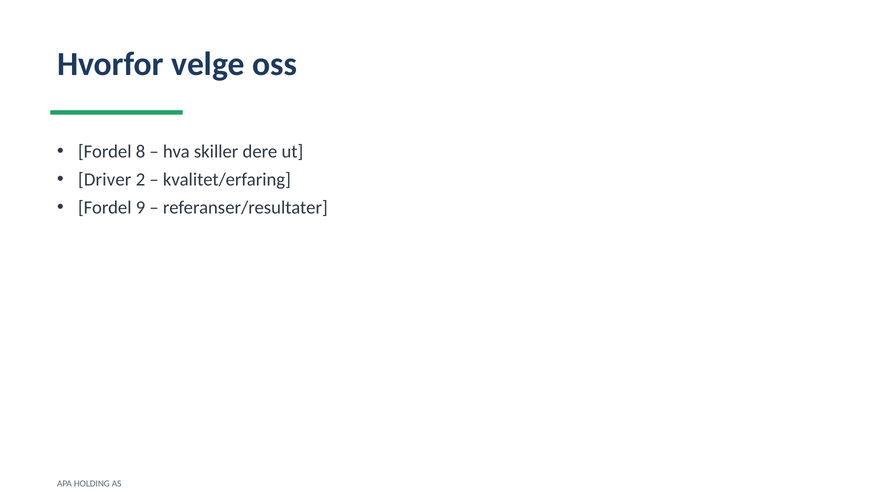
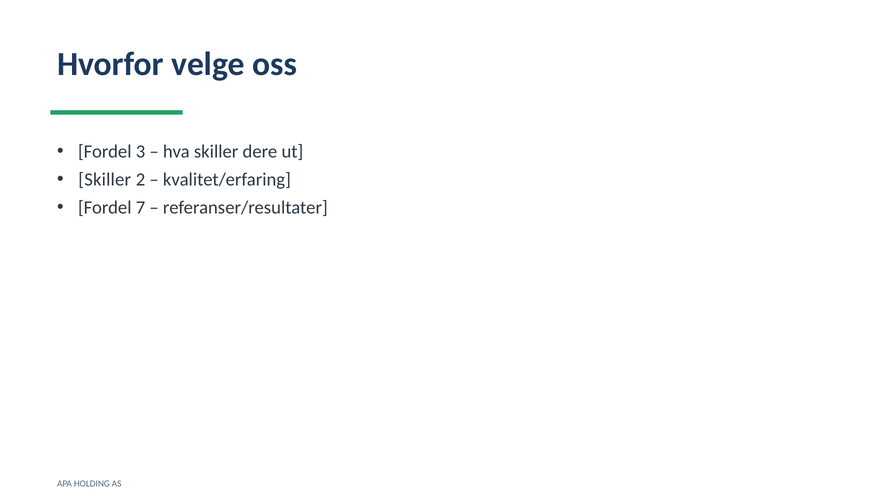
8: 8 -> 3
Driver at (105, 180): Driver -> Skiller
9: 9 -> 7
